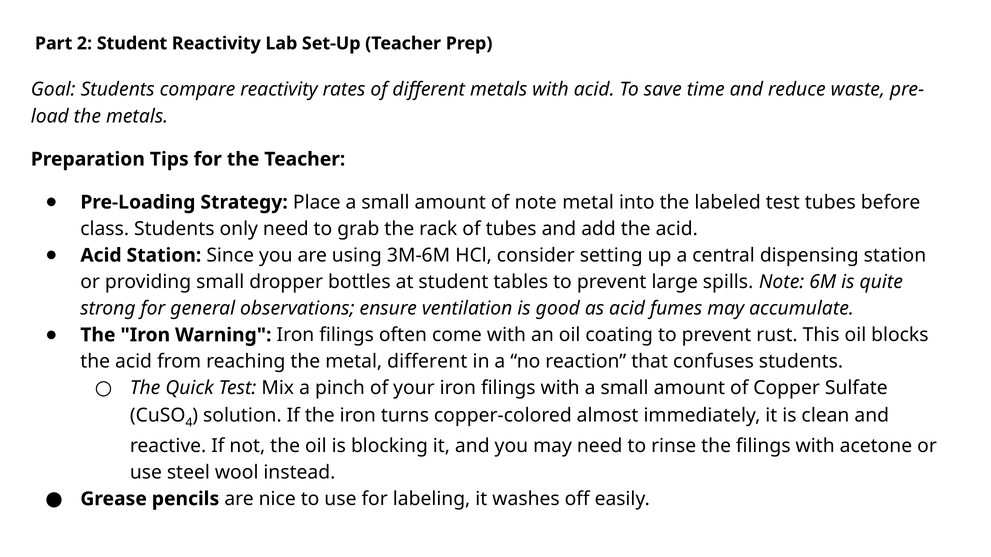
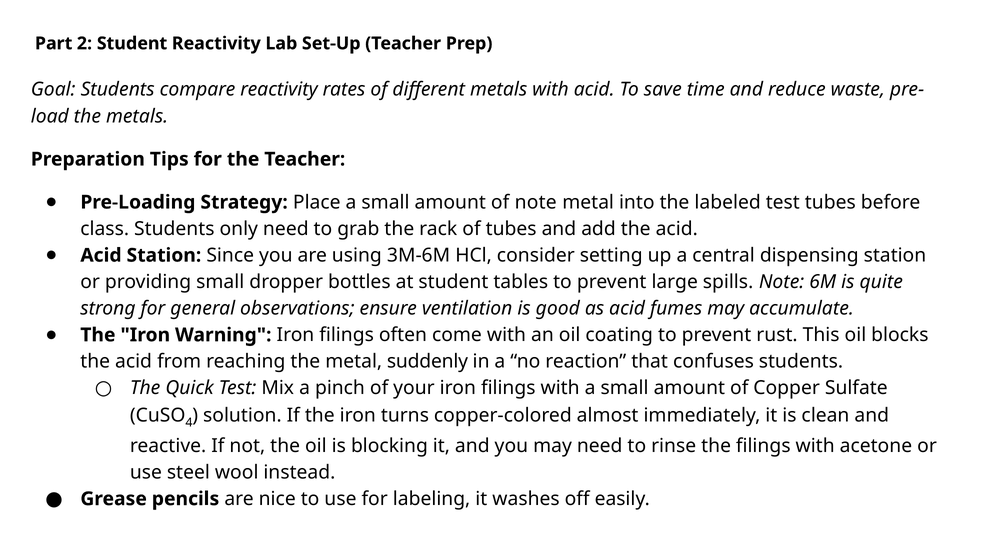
metal different: different -> suddenly
